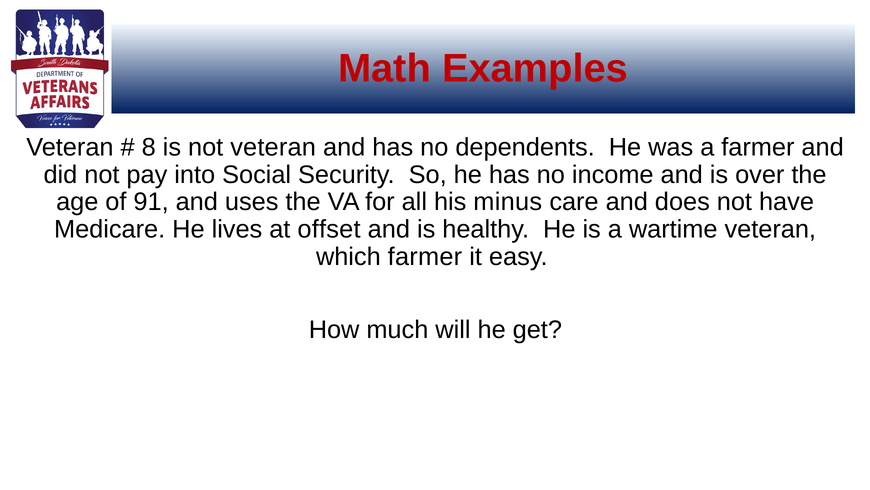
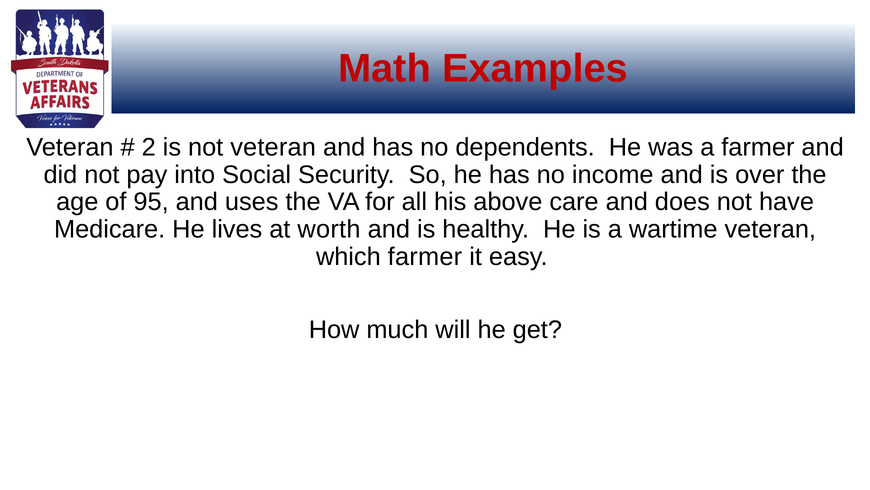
8: 8 -> 2
91: 91 -> 95
minus: minus -> above
offset: offset -> worth
